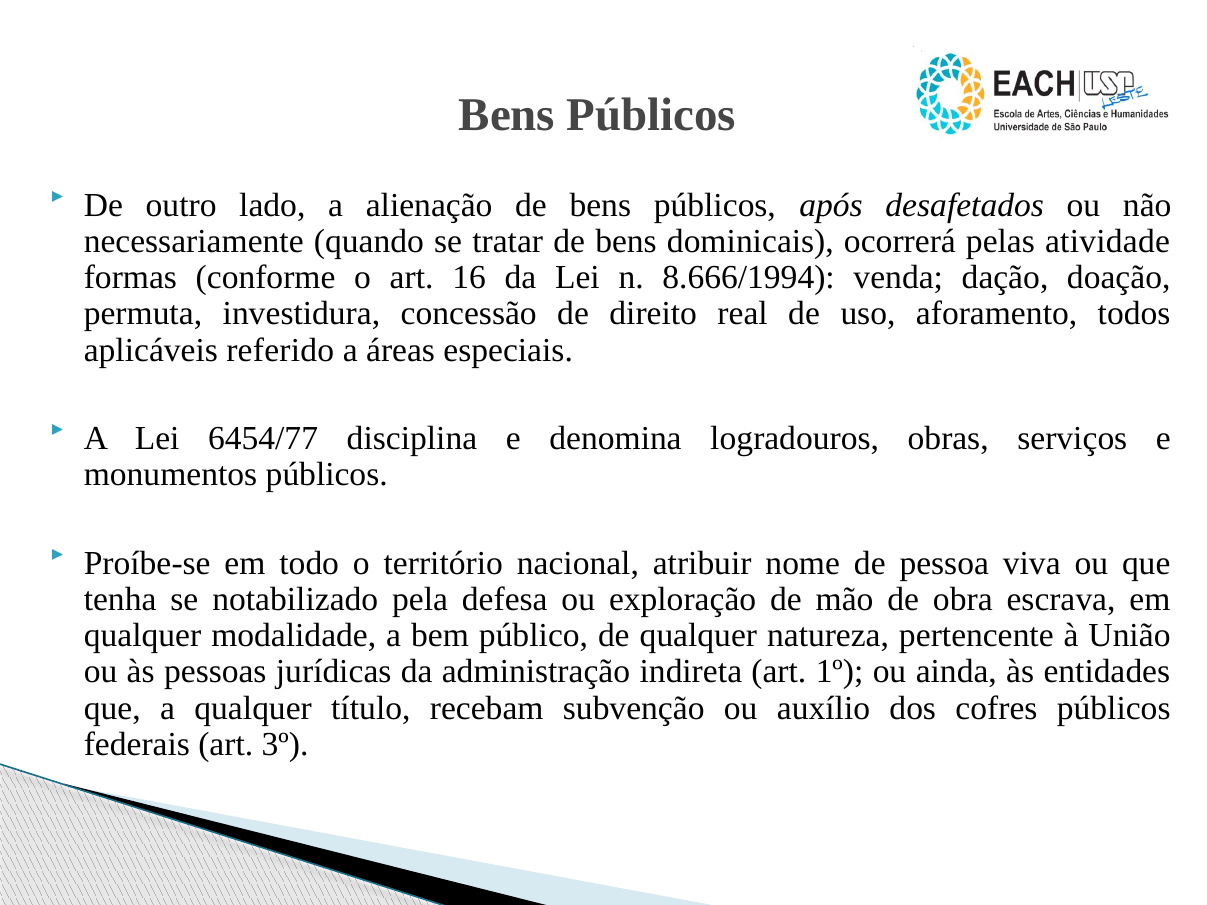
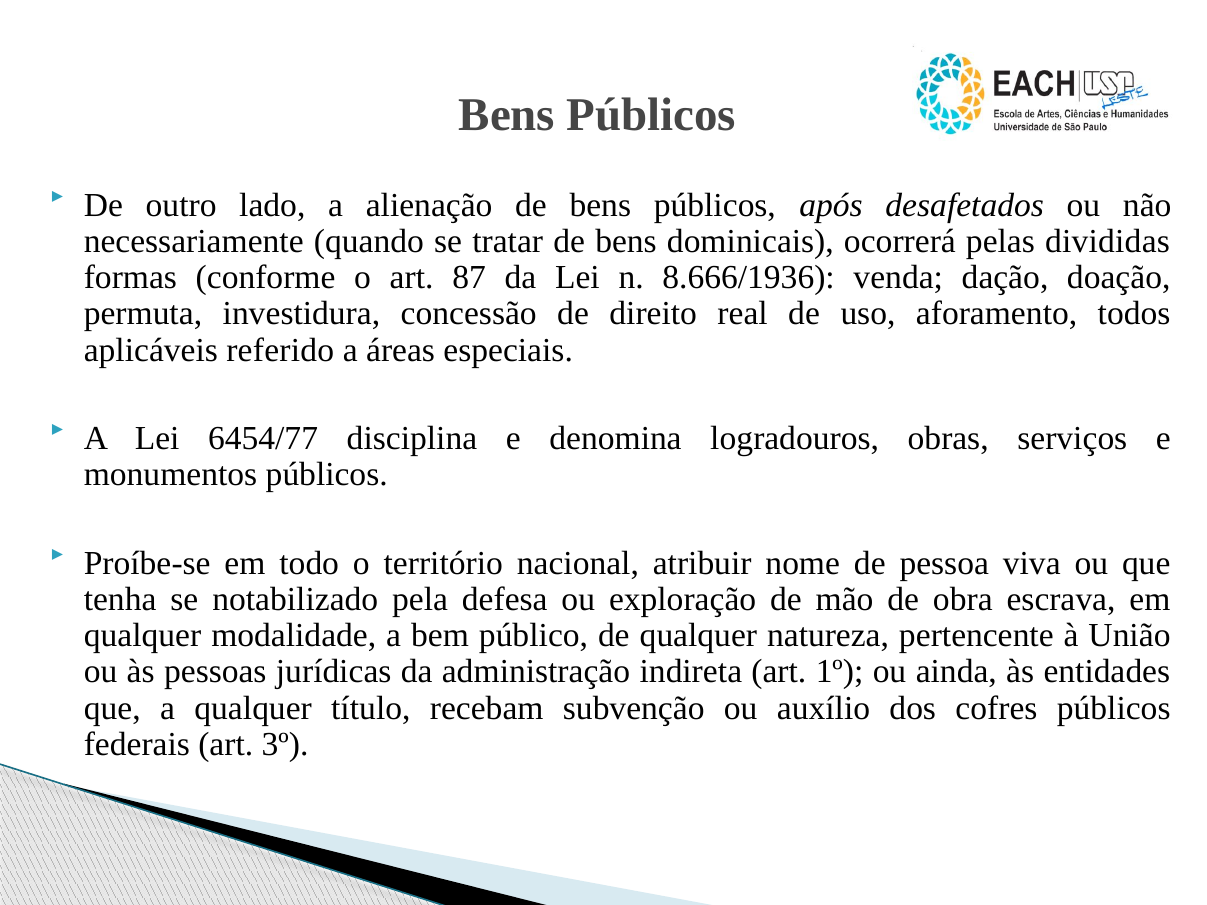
atividade: atividade -> divididas
16: 16 -> 87
8.666/1994: 8.666/1994 -> 8.666/1936
